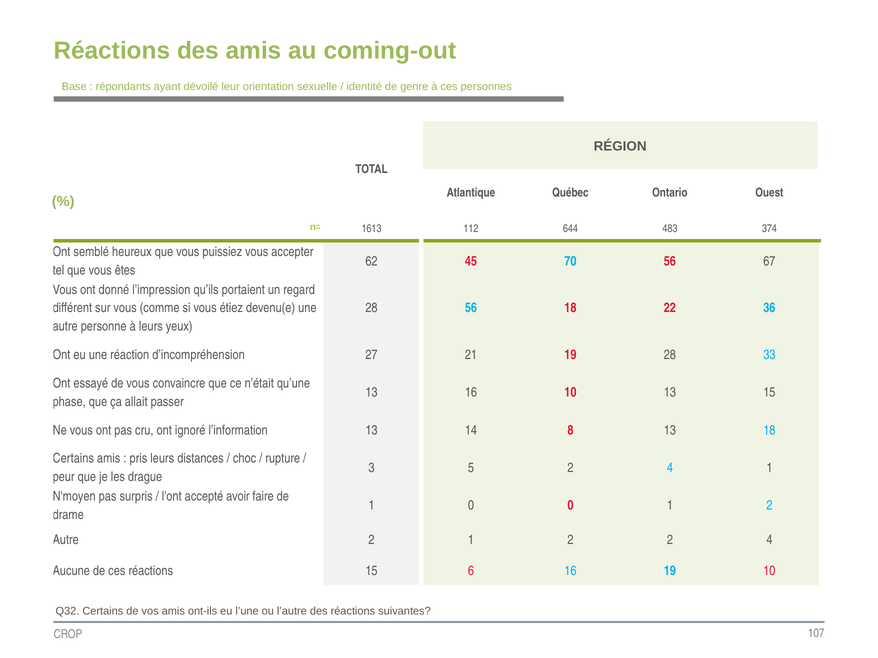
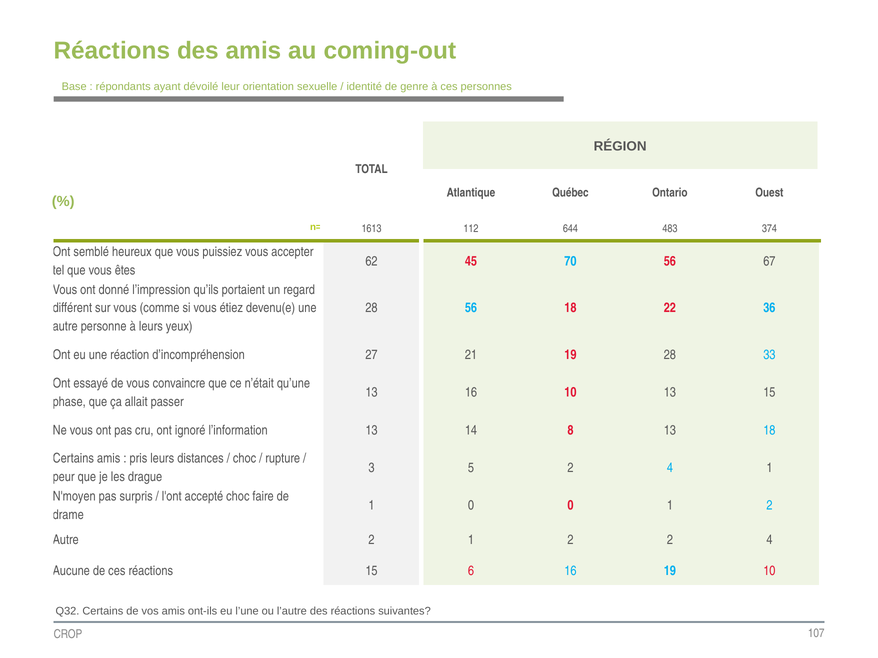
accepté avoir: avoir -> choc
